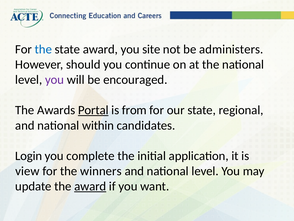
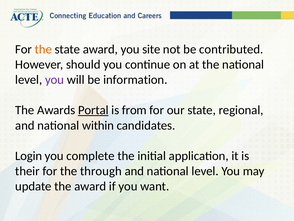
the at (43, 49) colour: blue -> orange
administers: administers -> contributed
encouraged: encouraged -> information
view: view -> their
winners: winners -> through
award at (90, 186) underline: present -> none
